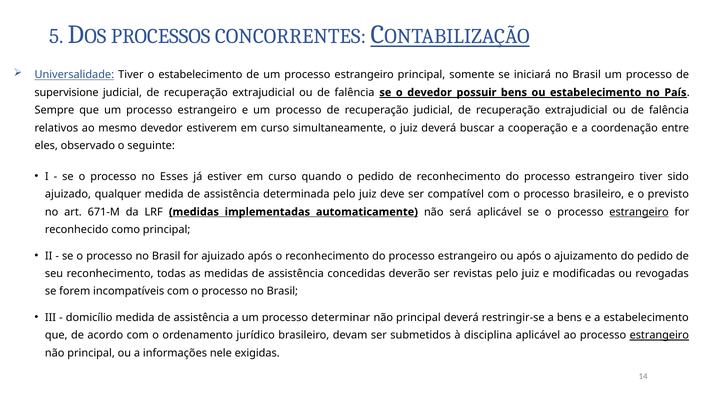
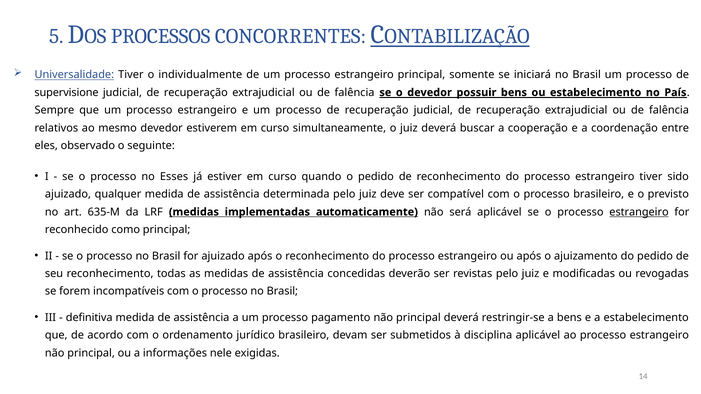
o estabelecimento: estabelecimento -> individualmente
671-M: 671-M -> 635-M
domicílio: domicílio -> definitiva
determinar: determinar -> pagamento
estrangeiro at (659, 336) underline: present -> none
